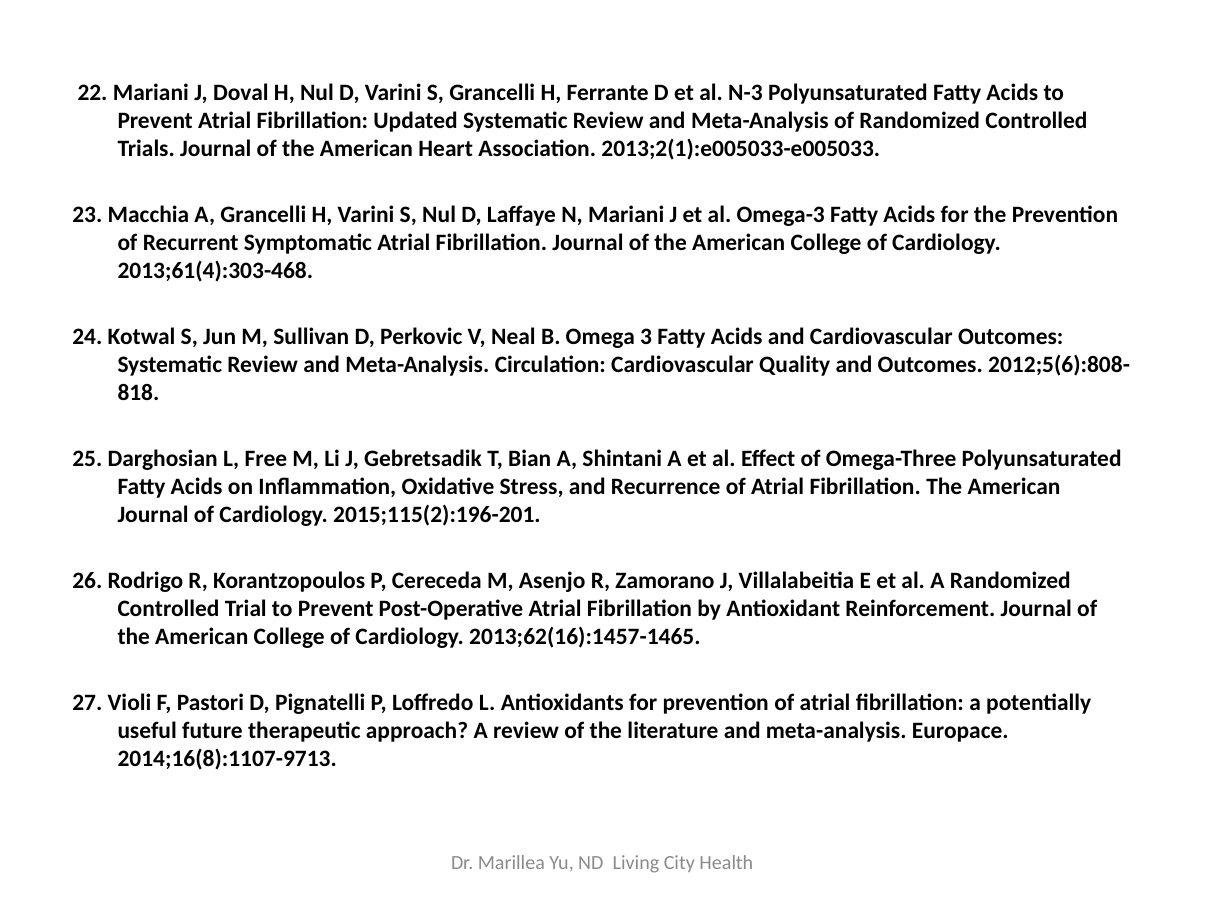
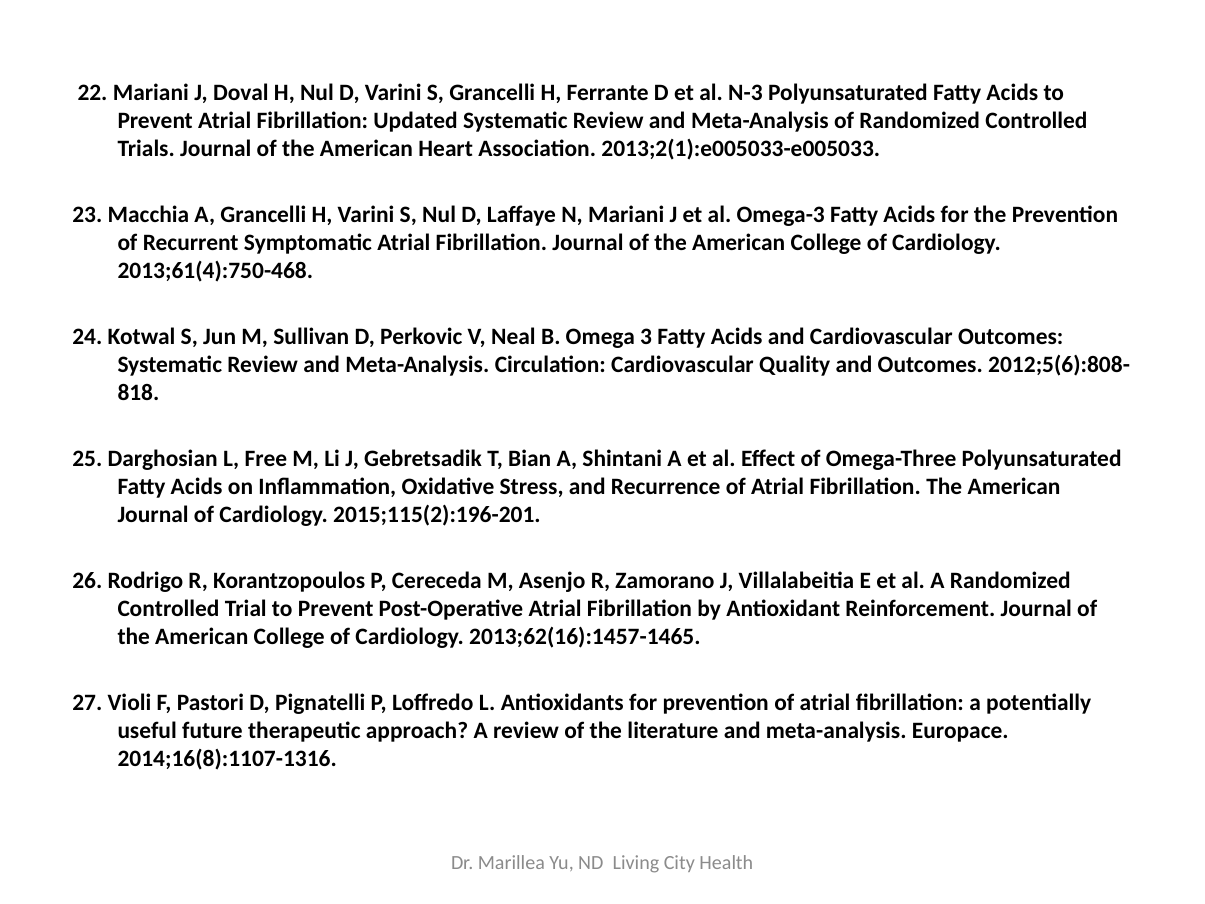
2013;61(4):303-468: 2013;61(4):303-468 -> 2013;61(4):750-468
2014;16(8):1107-9713: 2014;16(8):1107-9713 -> 2014;16(8):1107-1316
